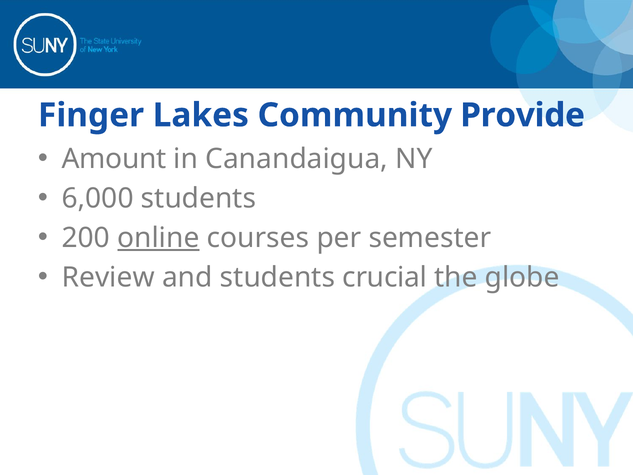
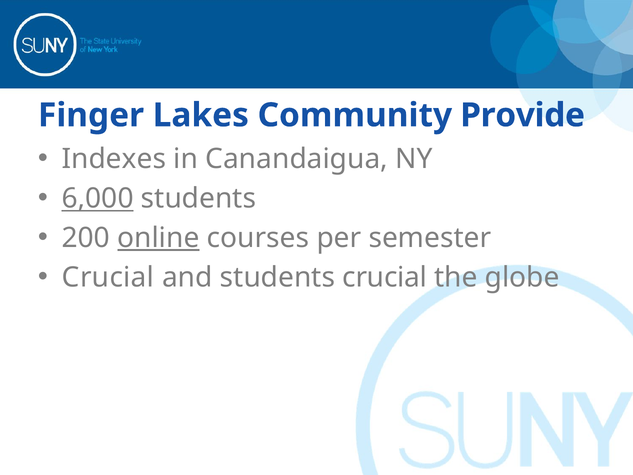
Amount: Amount -> Indexes
6,000 underline: none -> present
Review at (108, 277): Review -> Crucial
